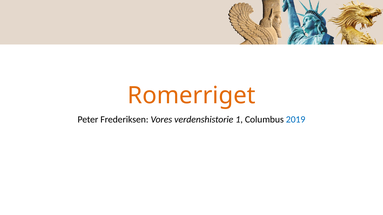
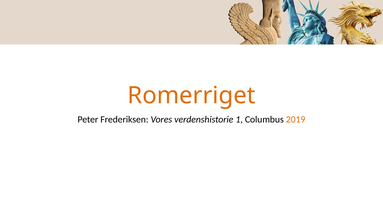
2019 colour: blue -> orange
